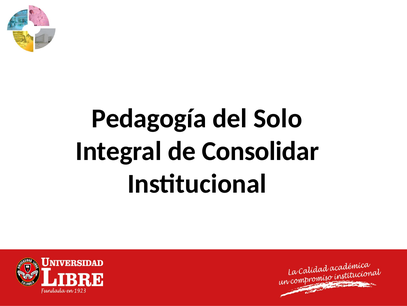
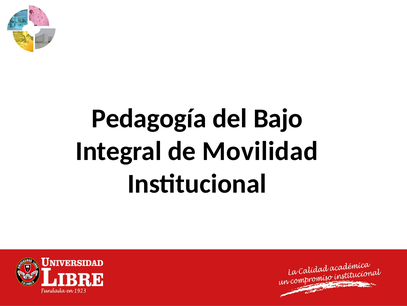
Solo: Solo -> Bajo
Consolidar: Consolidar -> Movilidad
